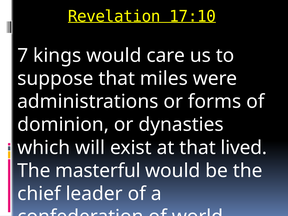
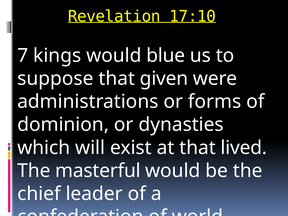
care: care -> blue
miles: miles -> given
